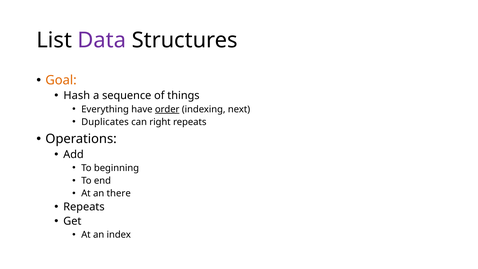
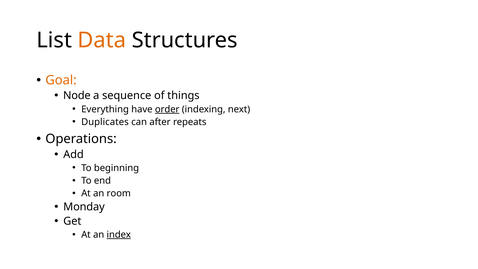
Data colour: purple -> orange
Hash: Hash -> Node
right: right -> after
there: there -> room
Repeats at (84, 207): Repeats -> Monday
index underline: none -> present
